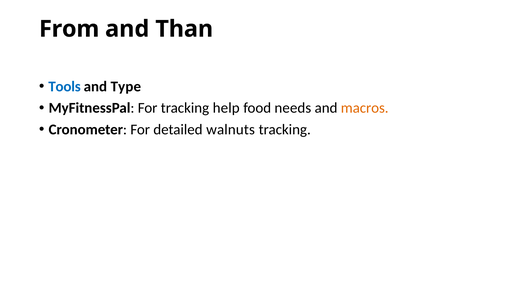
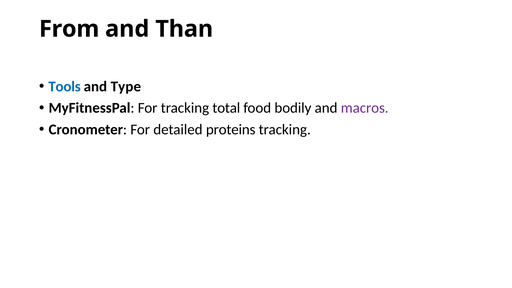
help: help -> total
needs: needs -> bodily
macros colour: orange -> purple
walnuts: walnuts -> proteins
